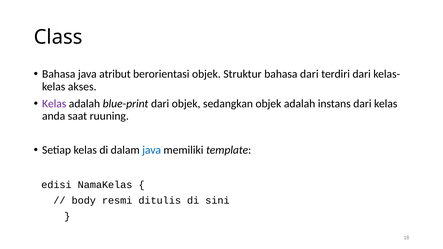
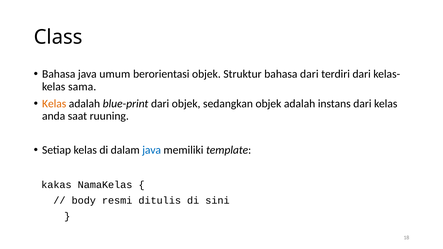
atribut: atribut -> umum
akses: akses -> sama
Kelas at (54, 104) colour: purple -> orange
edisi: edisi -> kakas
